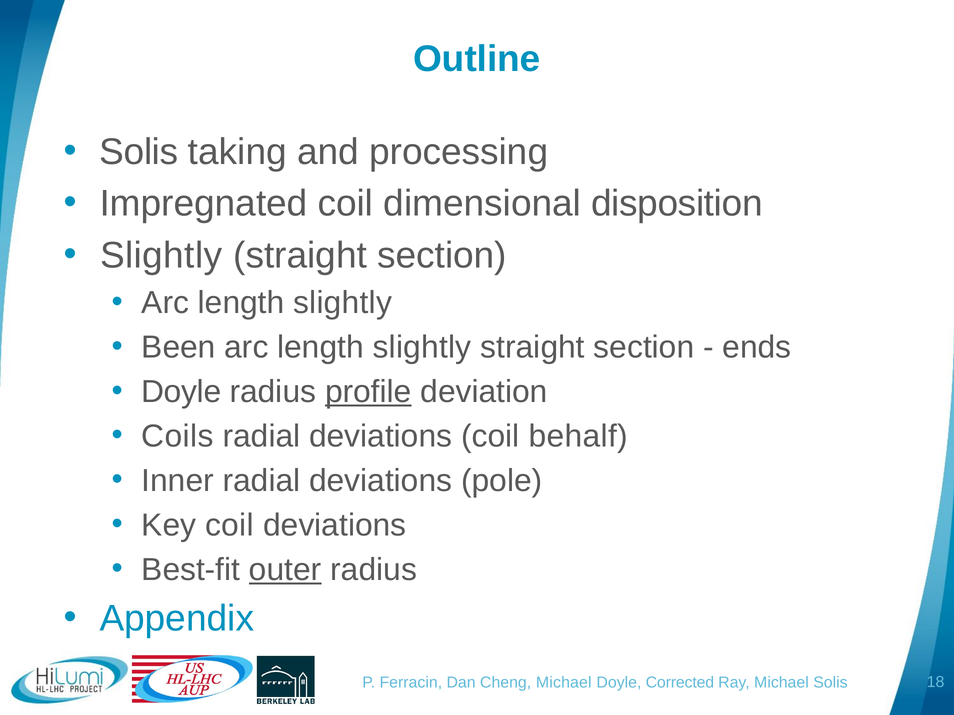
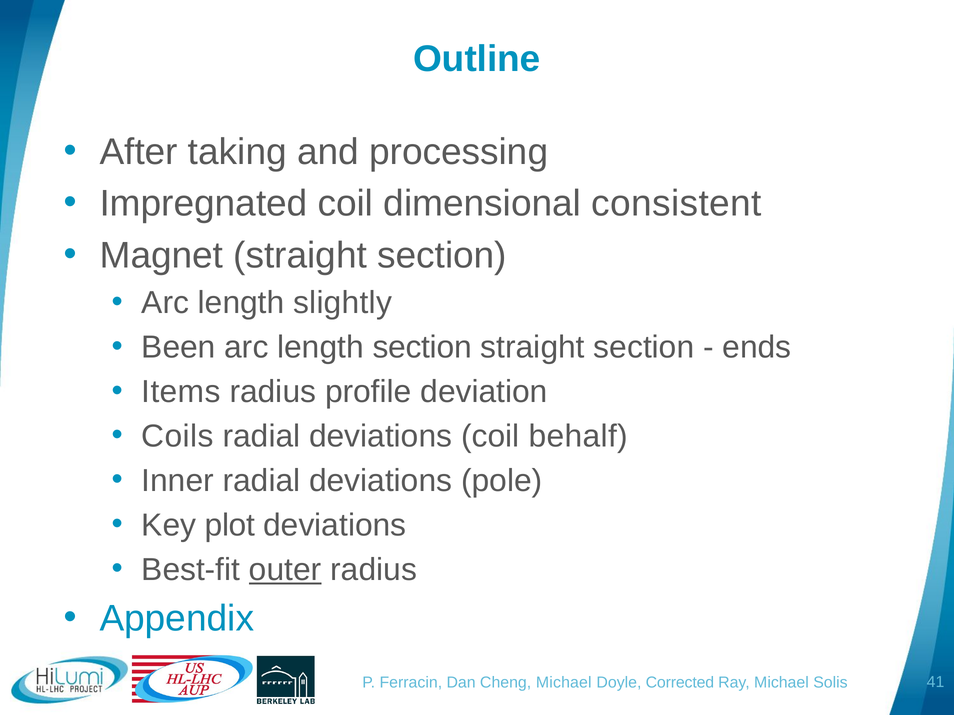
Solis at (139, 152): Solis -> After
disposition: disposition -> consistent
Slightly at (161, 256): Slightly -> Magnet
slightly at (422, 348): slightly -> section
Doyle at (181, 392): Doyle -> Items
profile underline: present -> none
Key coil: coil -> plot
18: 18 -> 41
